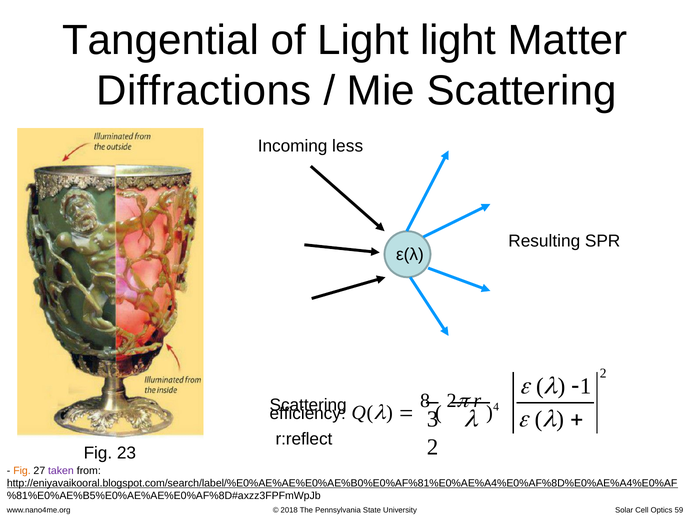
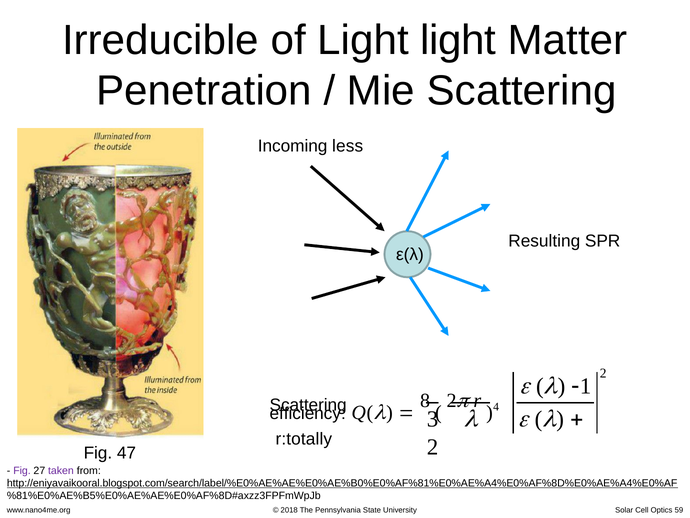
Tangential: Tangential -> Irreducible
Diffractions: Diffractions -> Penetration
r:reflect: r:reflect -> r:totally
23: 23 -> 47
Fig at (22, 470) colour: orange -> purple
